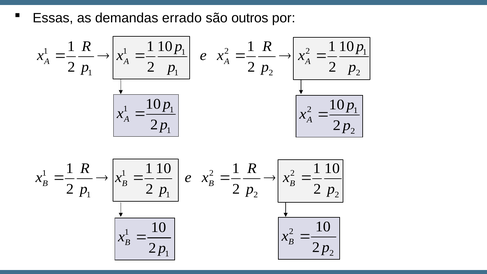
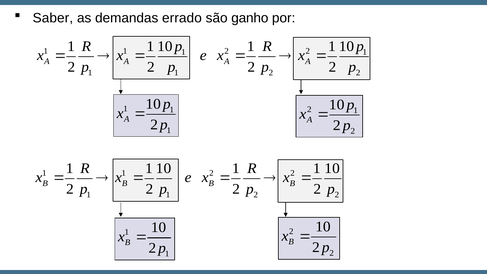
Essas: Essas -> Saber
outros: outros -> ganho
